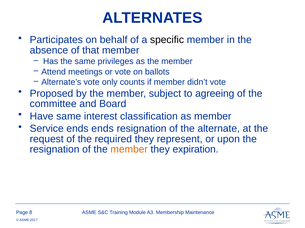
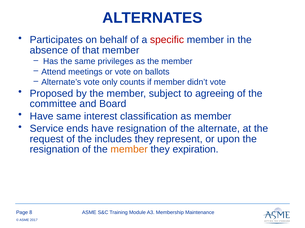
specific colour: black -> red
ends ends: ends -> have
required: required -> includes
